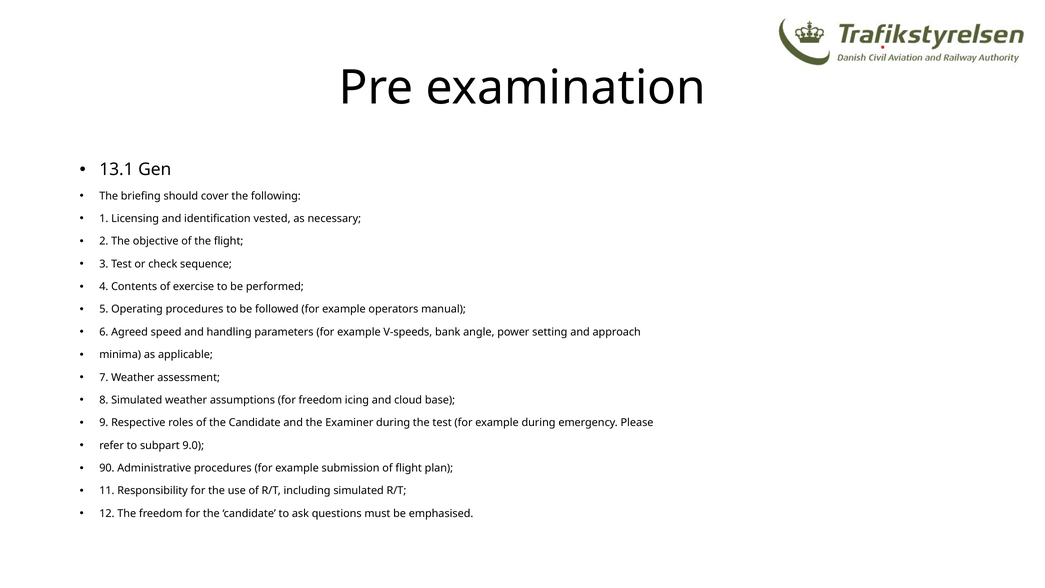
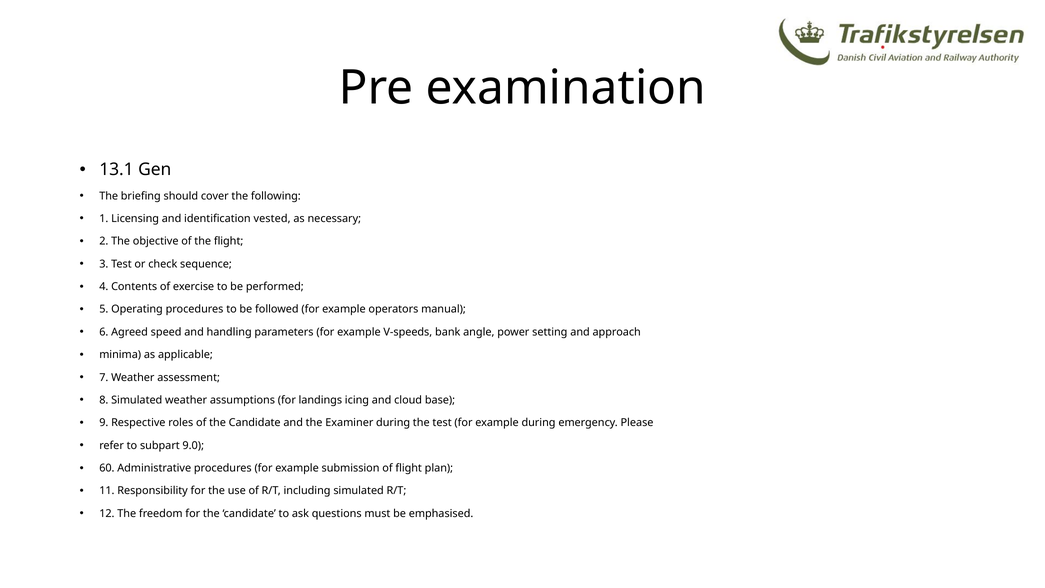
for freedom: freedom -> landings
90: 90 -> 60
